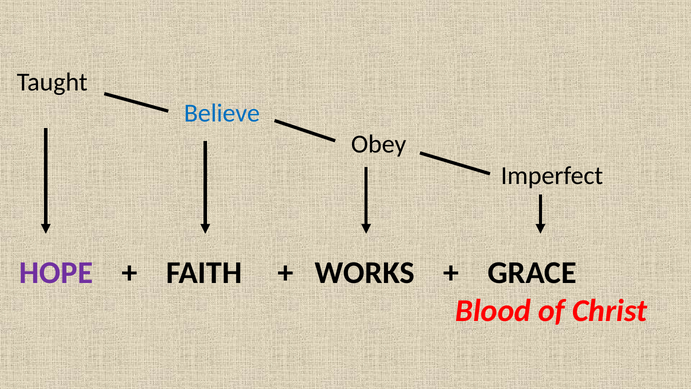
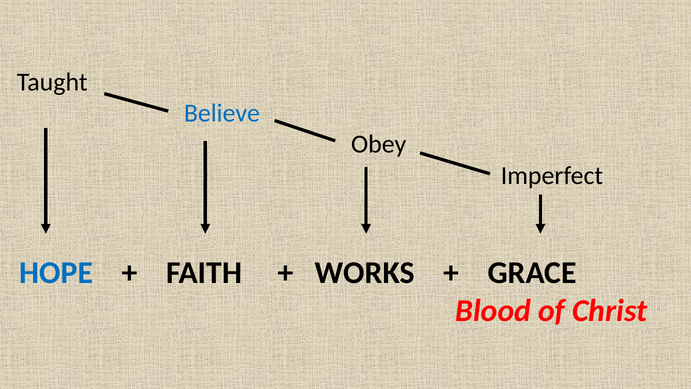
HOPE colour: purple -> blue
